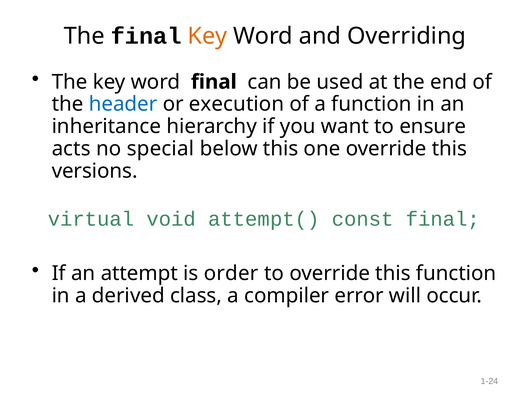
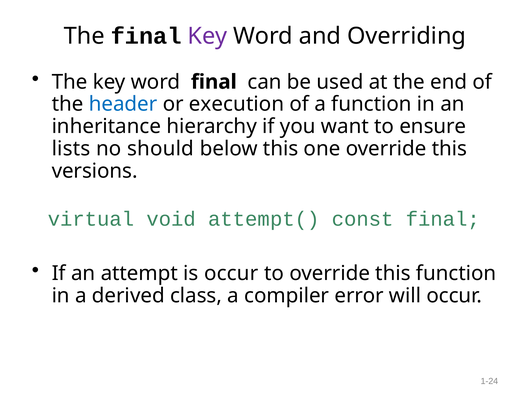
Key at (207, 36) colour: orange -> purple
acts: acts -> lists
special: special -> should
is order: order -> occur
